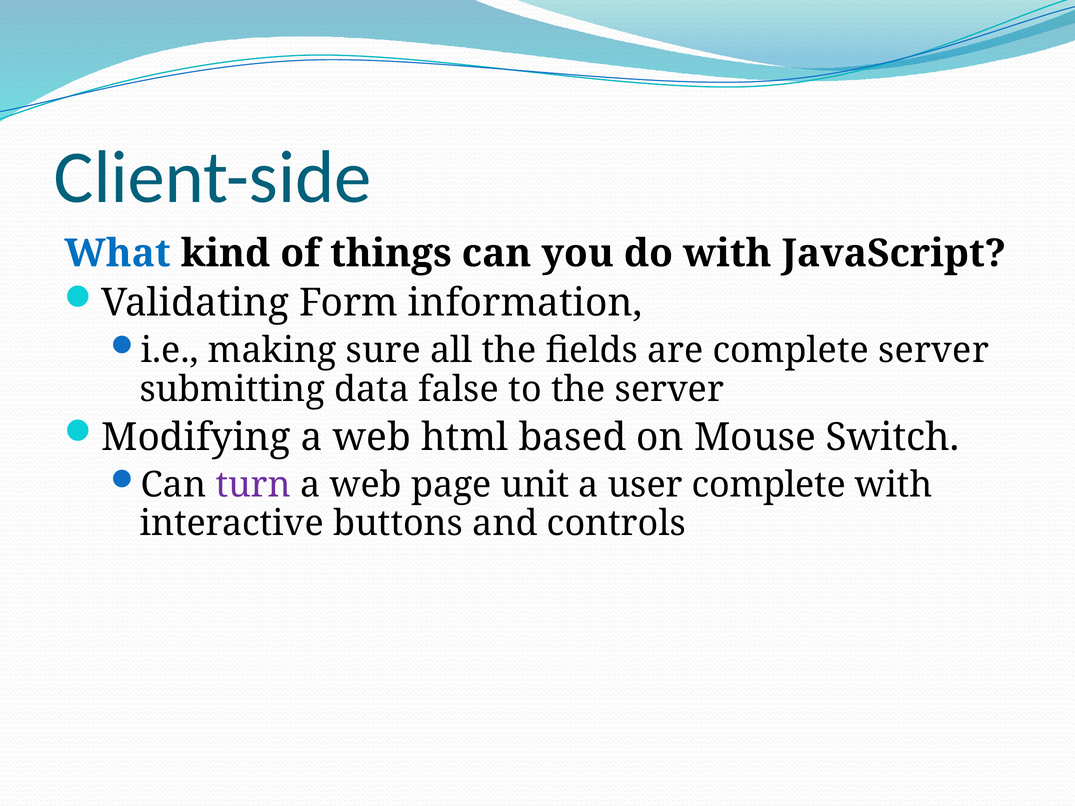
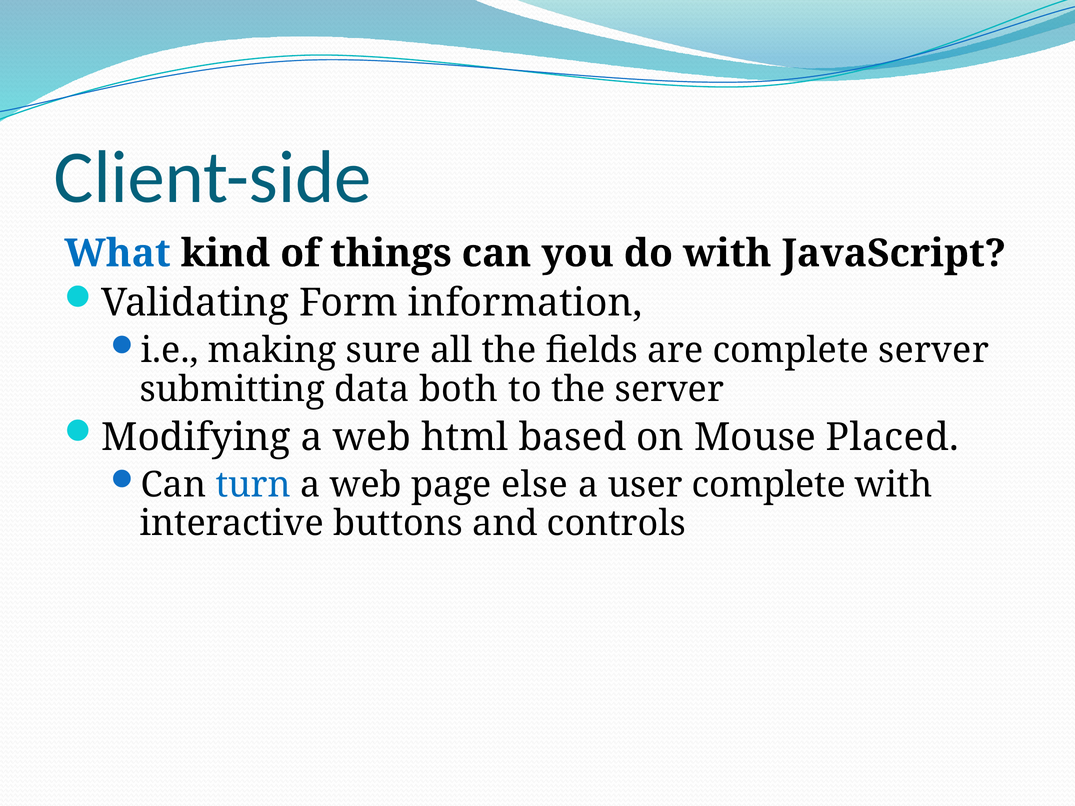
false: false -> both
Switch: Switch -> Placed
turn colour: purple -> blue
unit: unit -> else
